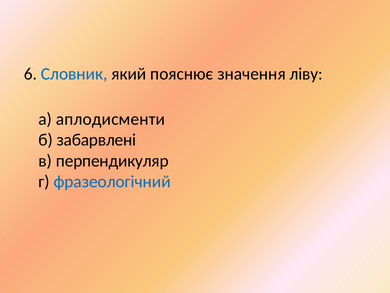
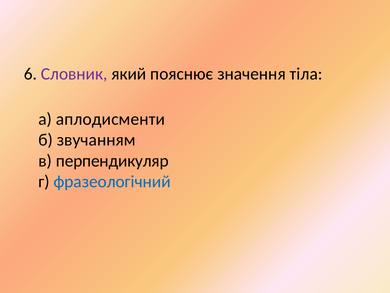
Словник colour: blue -> purple
ліву: ліву -> тіла
забарвлені: забарвлені -> звучанням
